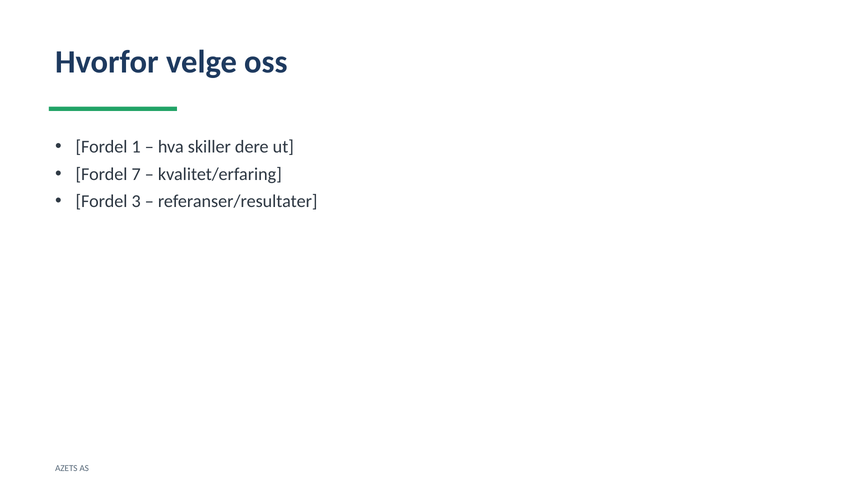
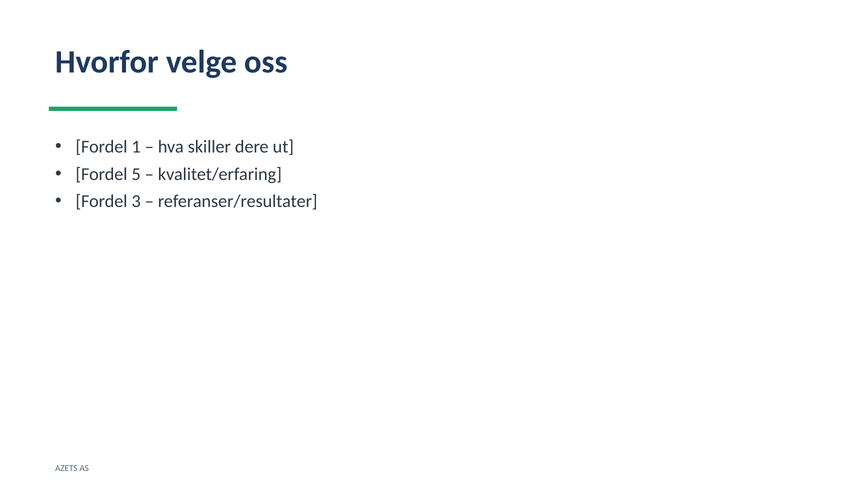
7: 7 -> 5
